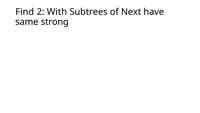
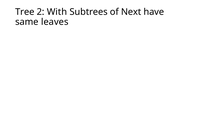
Find: Find -> Tree
strong: strong -> leaves
